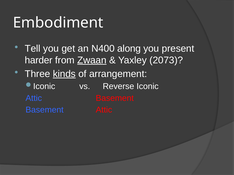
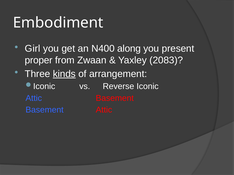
Tell: Tell -> Girl
harder: harder -> proper
Zwaan underline: present -> none
2073: 2073 -> 2083
